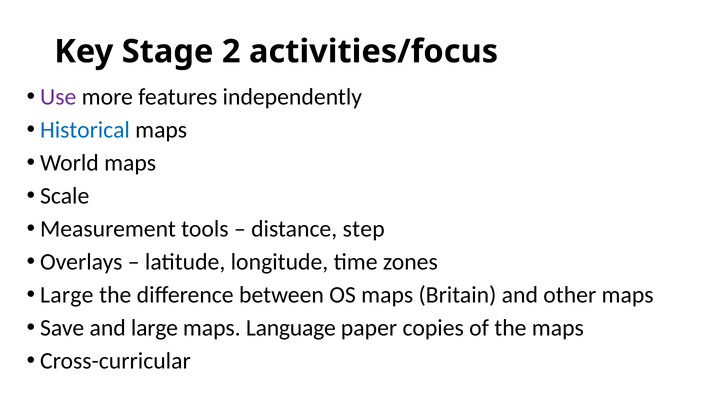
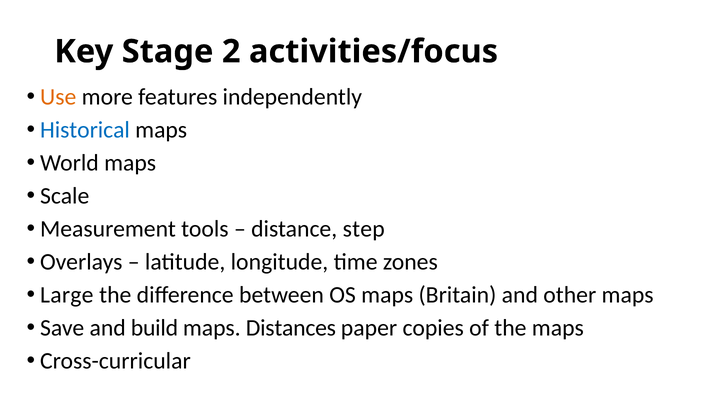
Use colour: purple -> orange
and large: large -> build
Language: Language -> Distances
